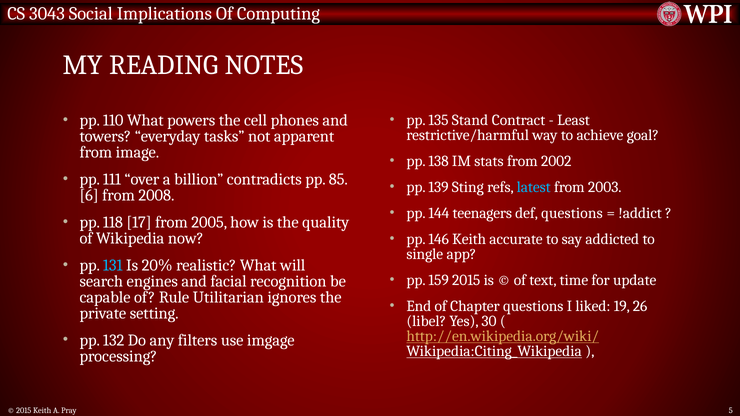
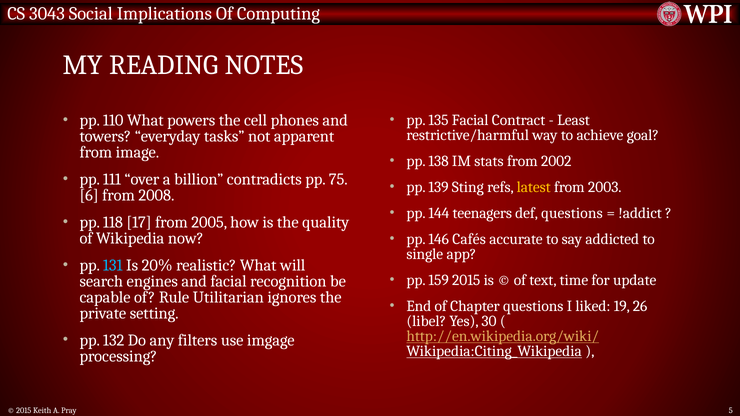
135 Stand: Stand -> Facial
85: 85 -> 75
latest colour: light blue -> yellow
146 Keith: Keith -> Cafés
